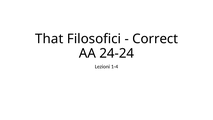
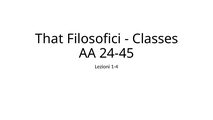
Correct: Correct -> Classes
24-24: 24-24 -> 24-45
